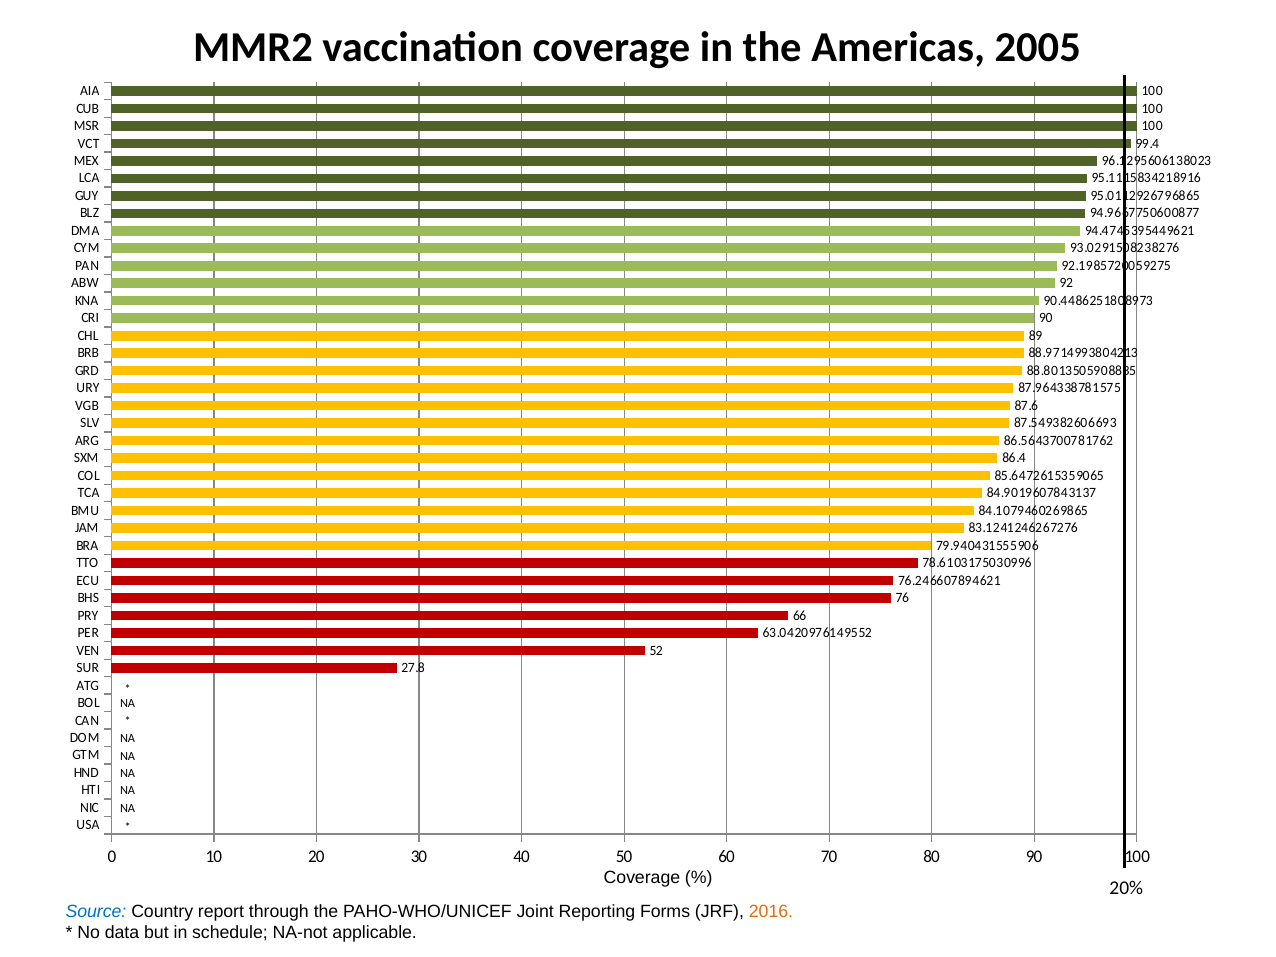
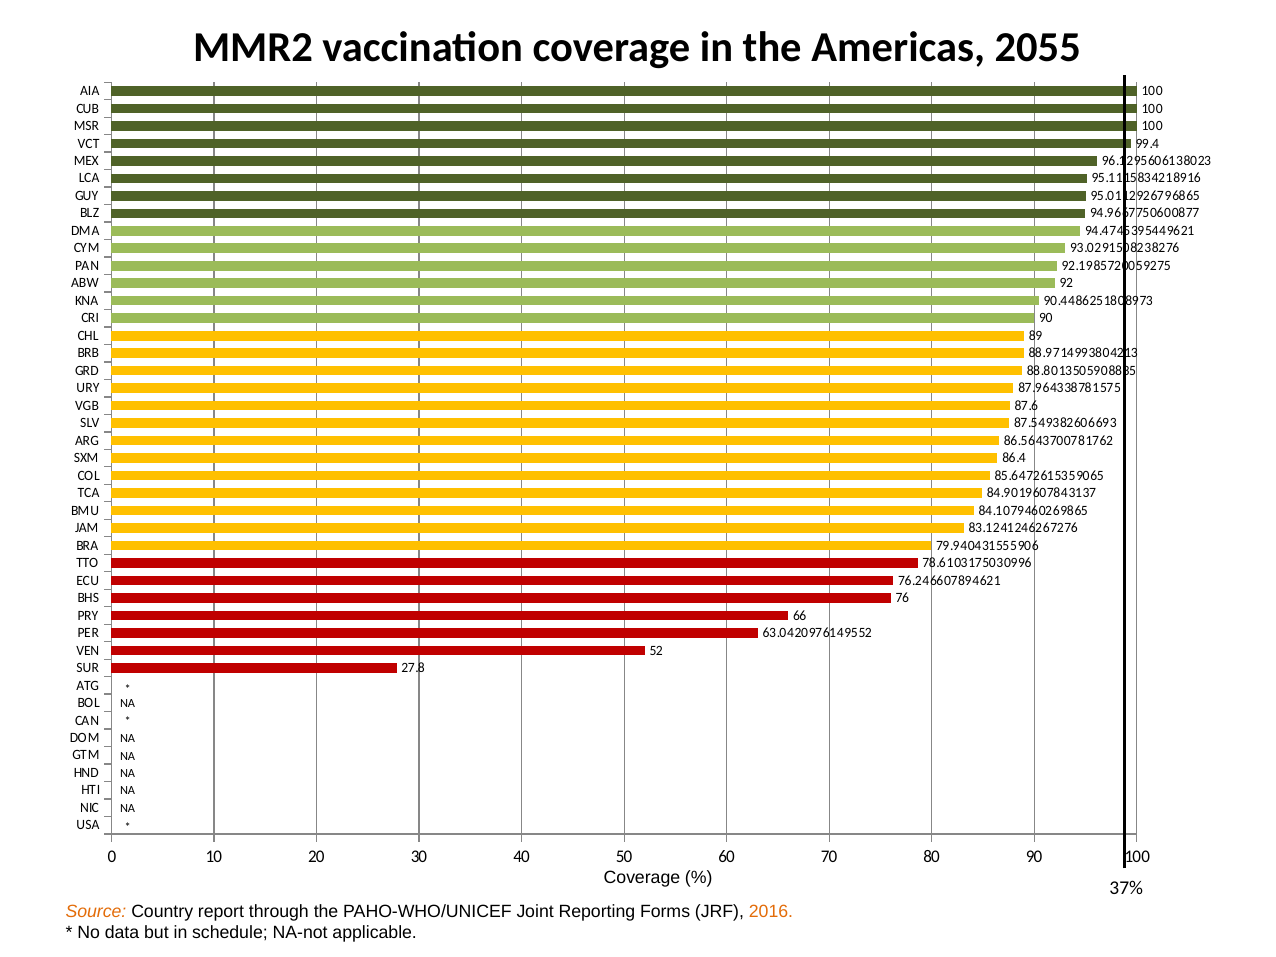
2005: 2005 -> 2055
20%: 20% -> 37%
Source colour: blue -> orange
